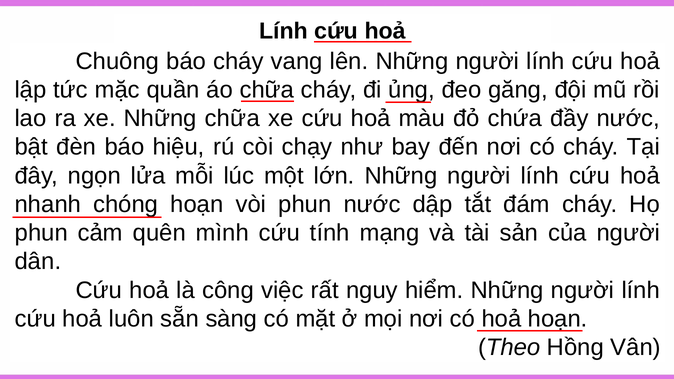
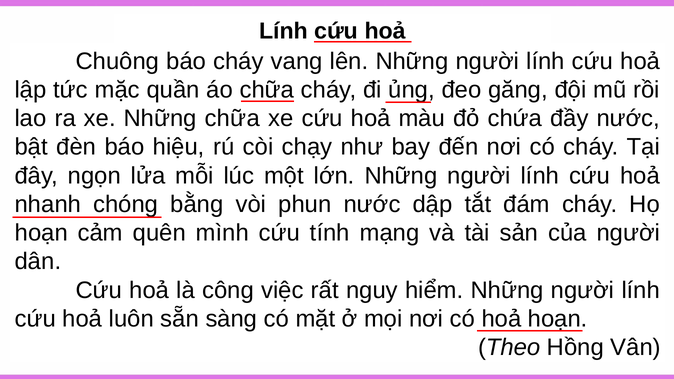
chóng hoạn: hoạn -> bằng
phun at (41, 233): phun -> hoạn
